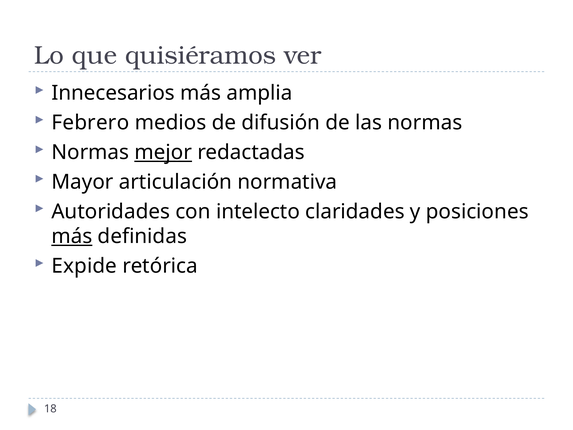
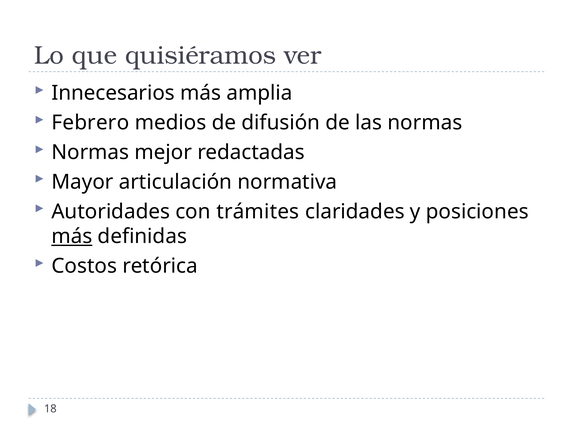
mejor underline: present -> none
intelecto: intelecto -> trámites
Expide: Expide -> Costos
